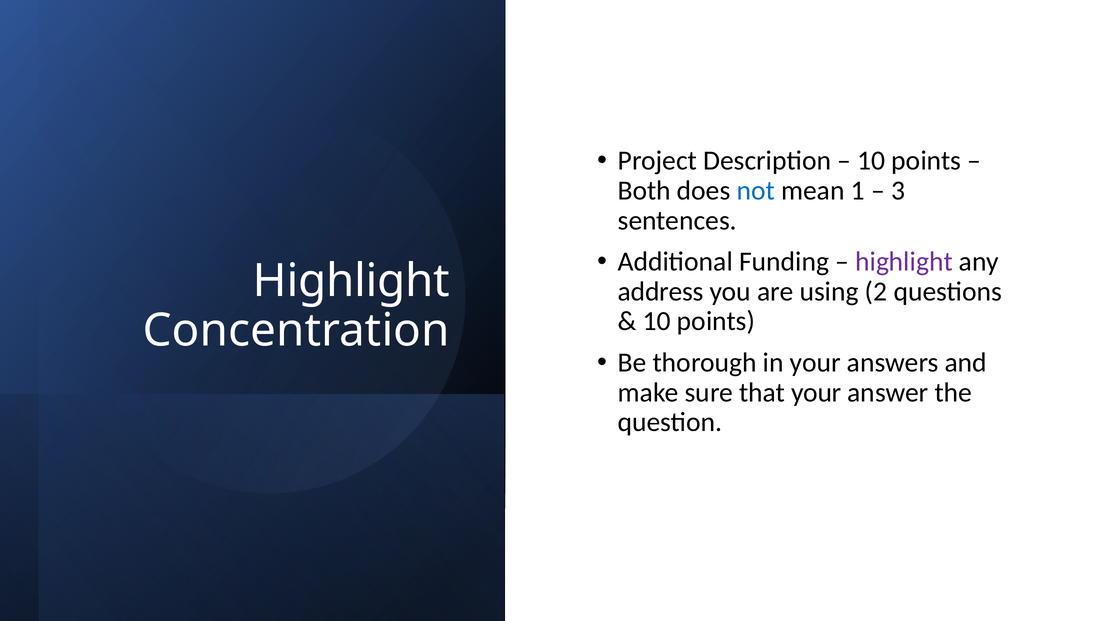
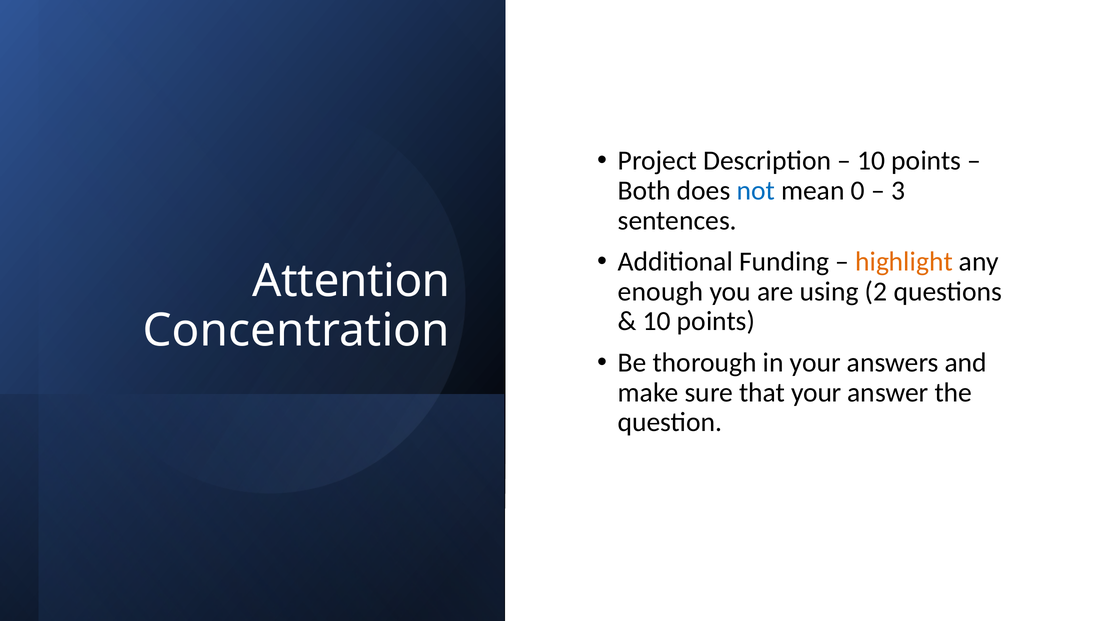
1: 1 -> 0
highlight at (904, 262) colour: purple -> orange
Highlight at (351, 281): Highlight -> Attention
address: address -> enough
